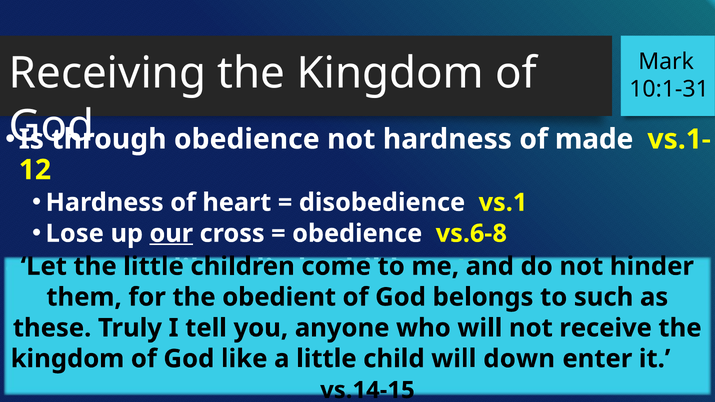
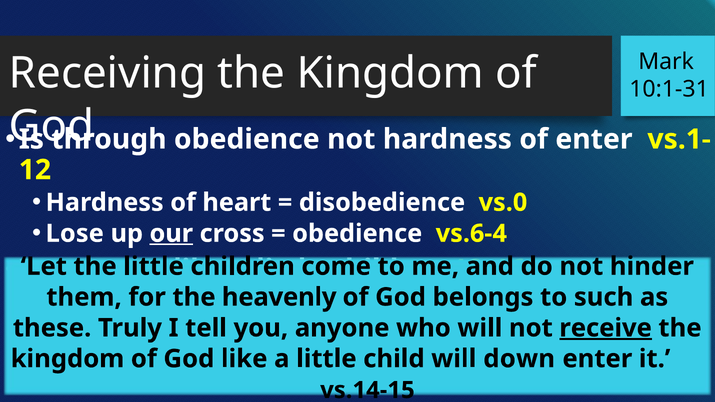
of made: made -> enter
vs.1: vs.1 -> vs.0
vs.6-8: vs.6-8 -> vs.6-4
obedient: obedient -> heavenly
receive underline: none -> present
